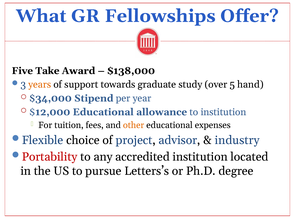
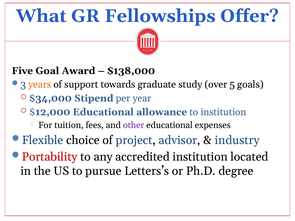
Take: Take -> Goal
hand: hand -> goals
other colour: orange -> purple
